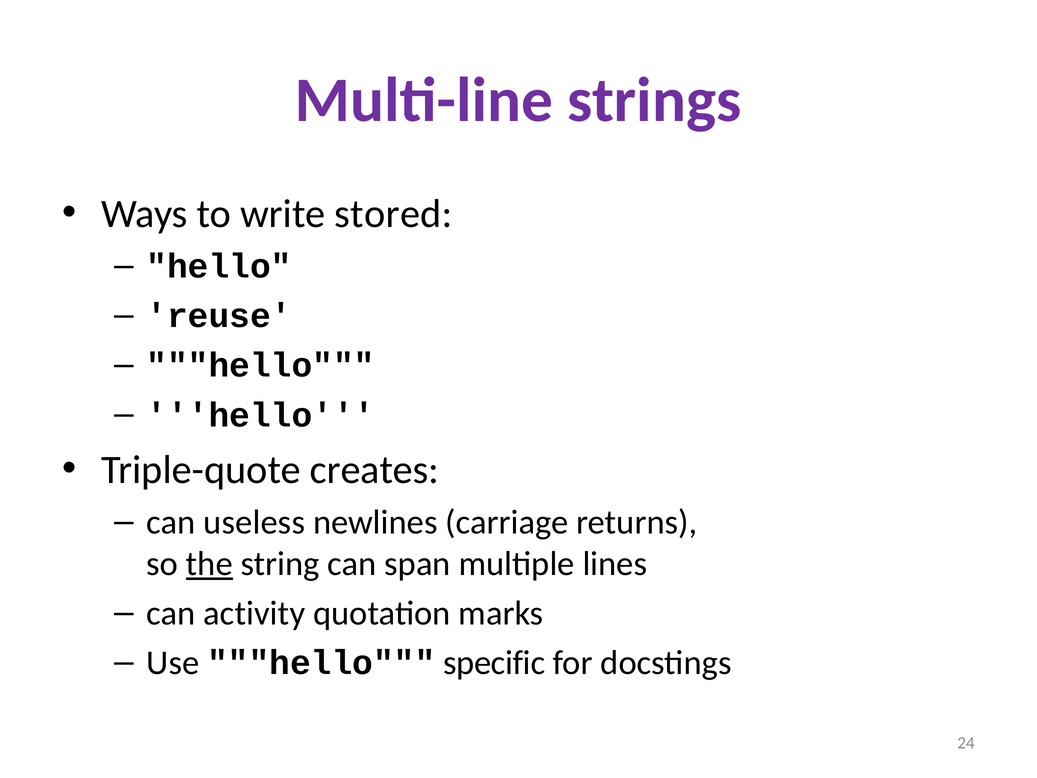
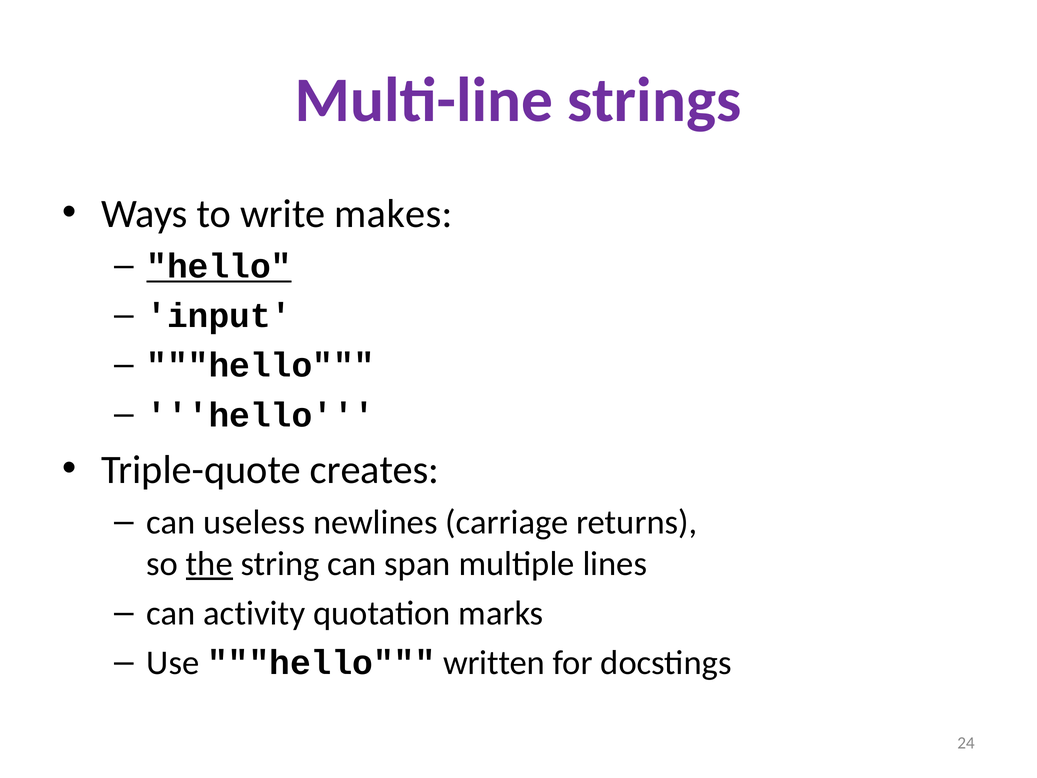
stored: stored -> makes
hello at (219, 266) underline: none -> present
reuse: reuse -> input
specific: specific -> written
